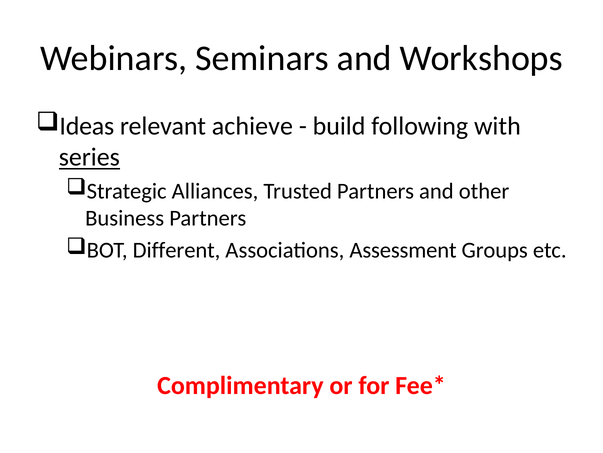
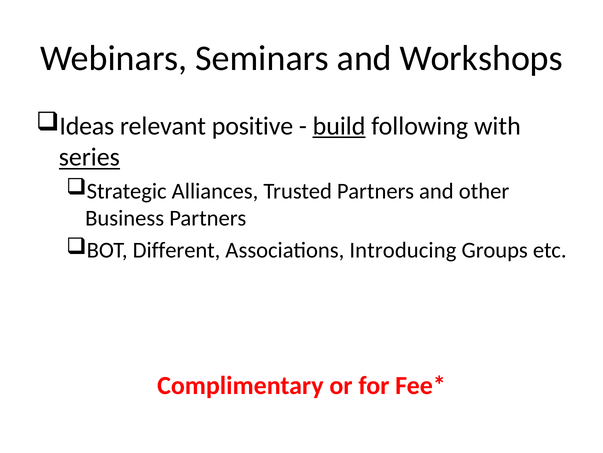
achieve: achieve -> positive
build underline: none -> present
Assessment: Assessment -> Introducing
